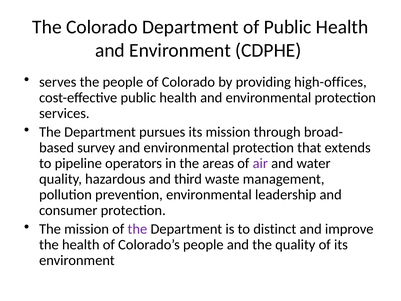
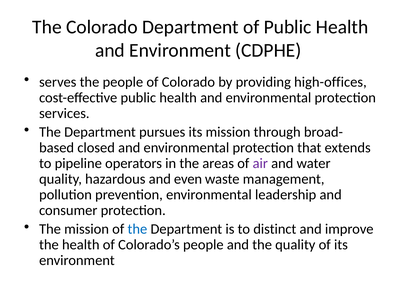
survey: survey -> closed
third: third -> even
the at (137, 229) colour: purple -> blue
